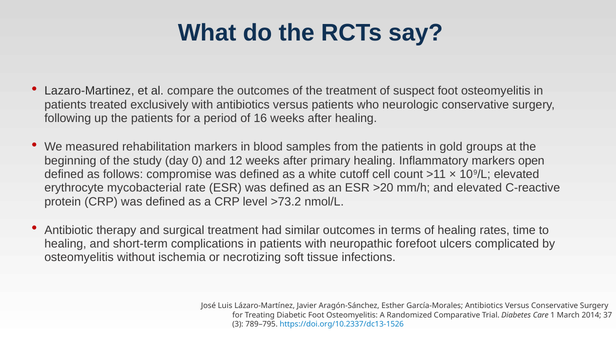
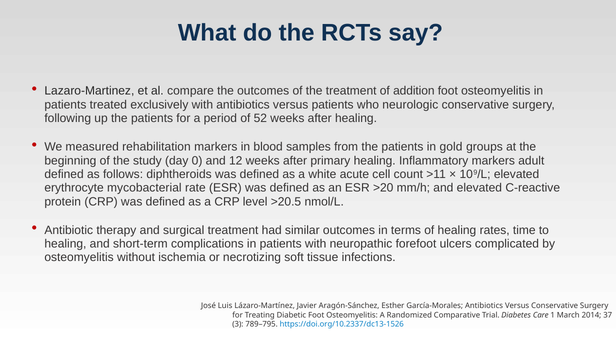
suspect: suspect -> addition
16: 16 -> 52
open: open -> adult
compromise: compromise -> diphtheroids
cutoff: cutoff -> acute
>73.2: >73.2 -> >20.5
